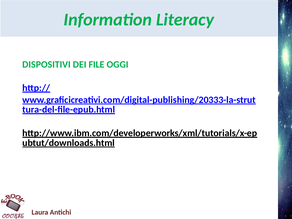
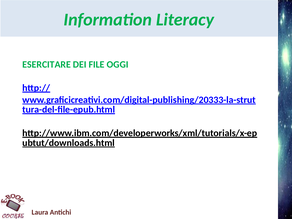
DISPOSITIVI: DISPOSITIVI -> ESERCITARE
